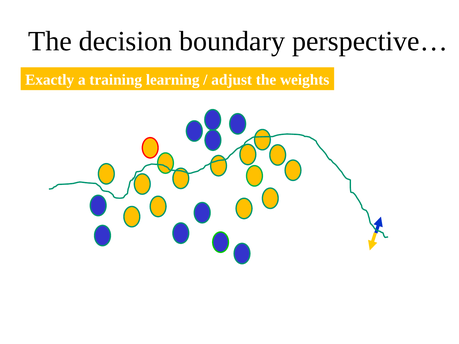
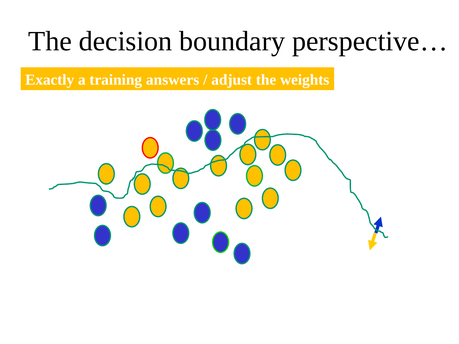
learning: learning -> answers
